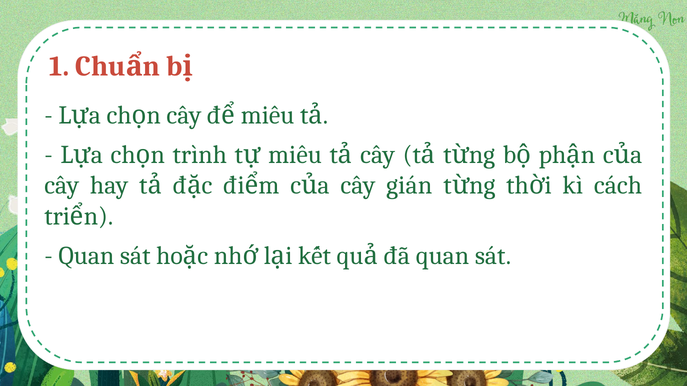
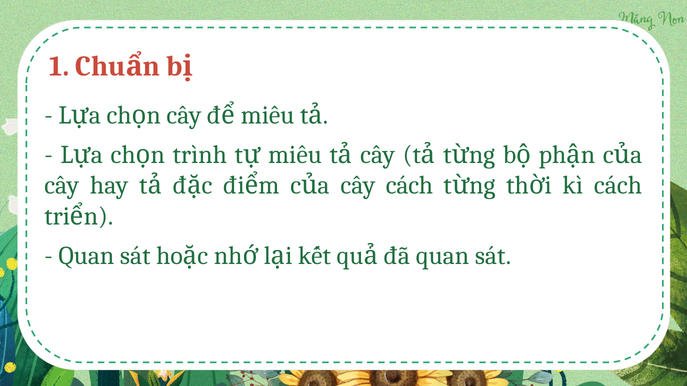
cây gián: gián -> cách
